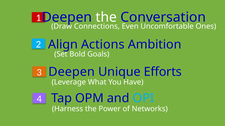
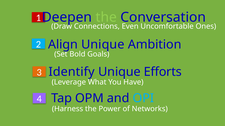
the at (106, 17) colour: white -> light green
Align Actions: Actions -> Unique
3 Deepen: Deepen -> Identify
